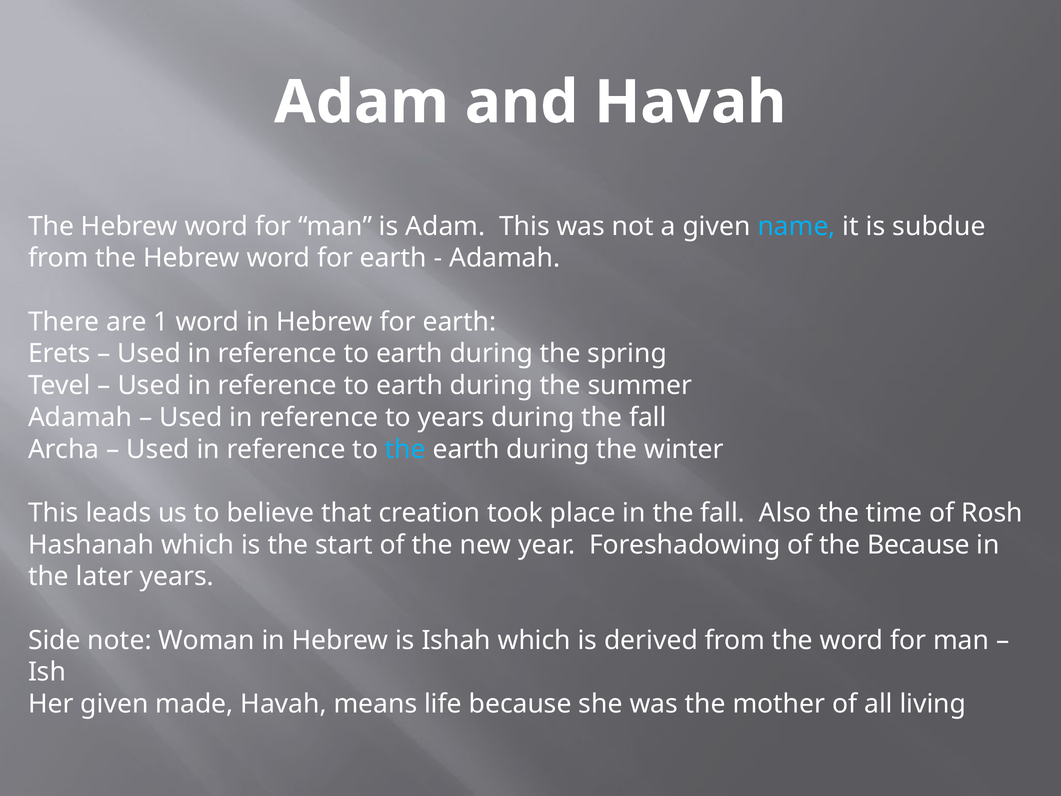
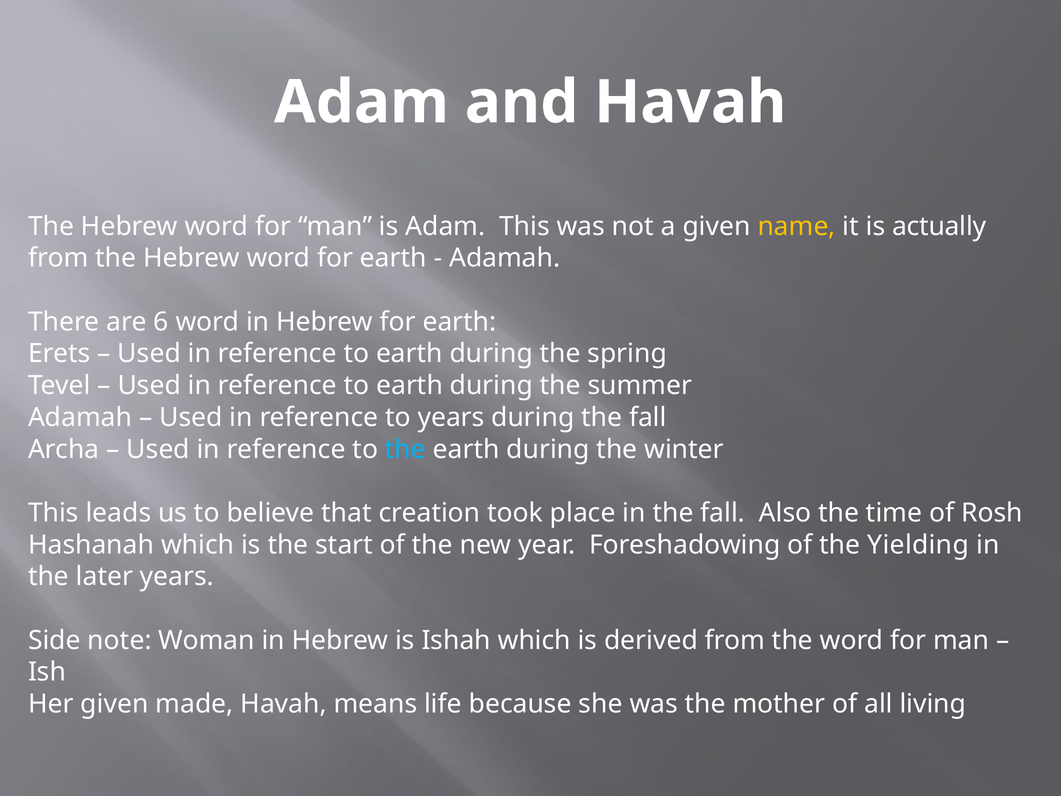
name colour: light blue -> yellow
subdue: subdue -> actually
1: 1 -> 6
the Because: Because -> Yielding
